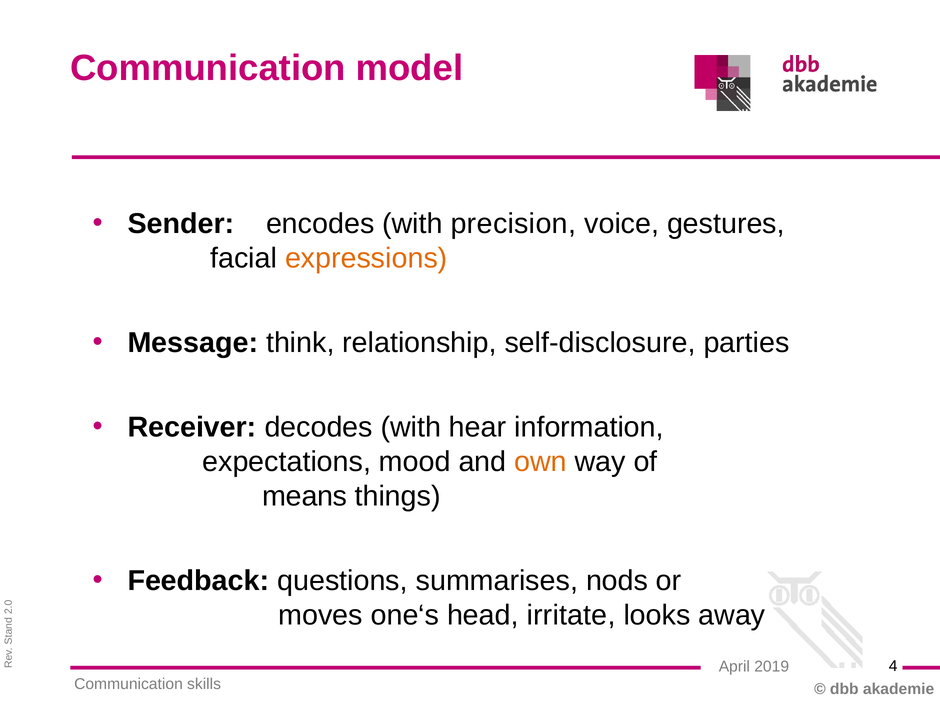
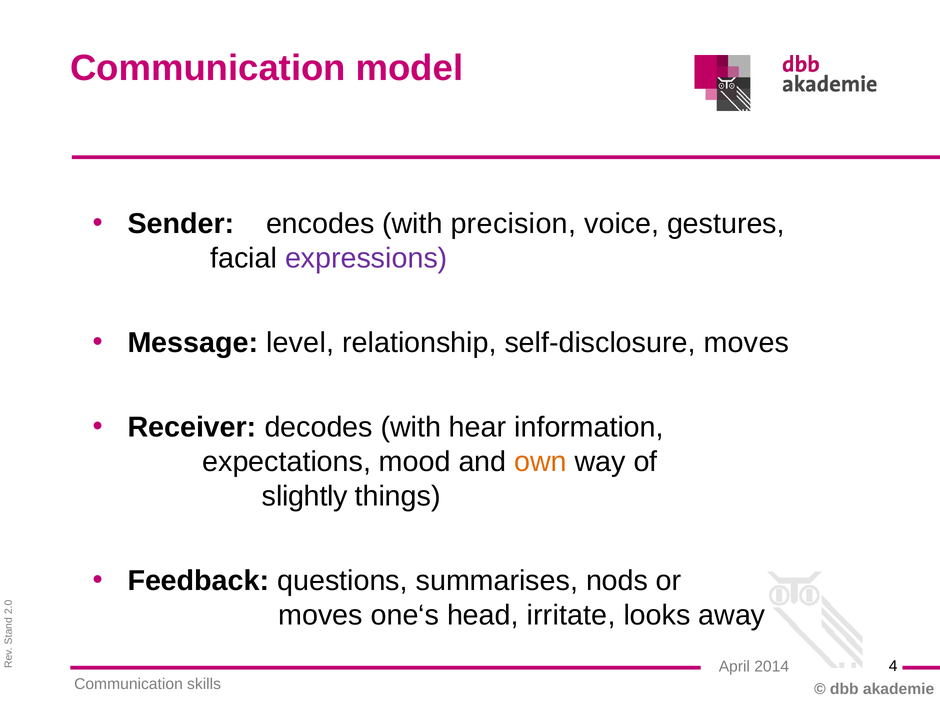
expressions colour: orange -> purple
think: think -> level
self-disclosure parties: parties -> moves
means: means -> slightly
2019: 2019 -> 2014
